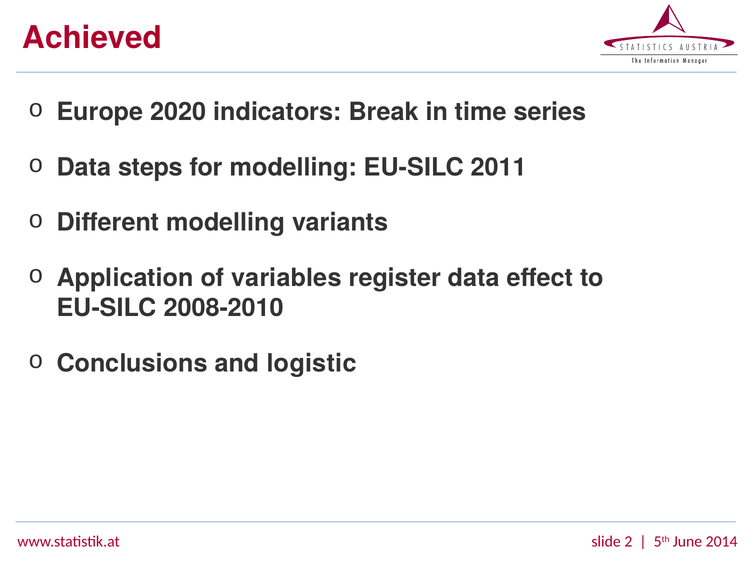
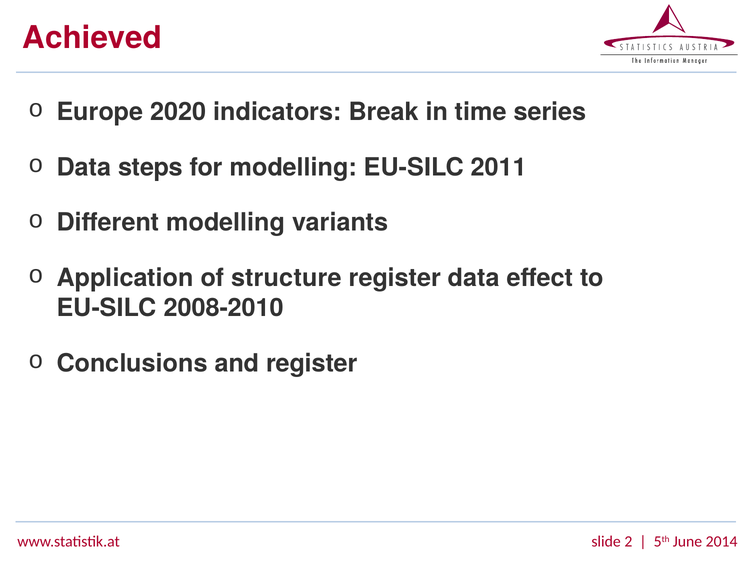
variables: variables -> structure
and logistic: logistic -> register
